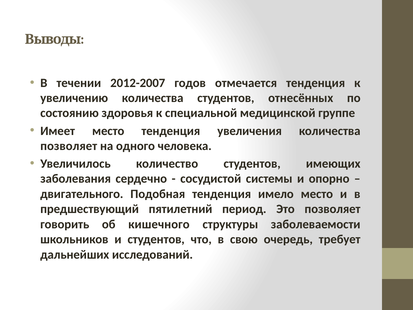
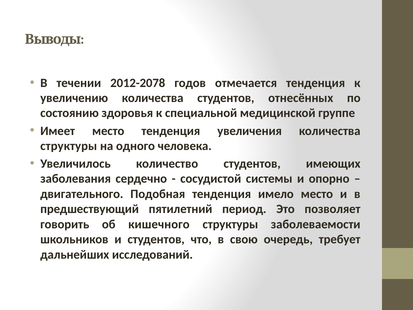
2012-2007: 2012-2007 -> 2012-2078
позволяет at (69, 146): позволяет -> структуры
